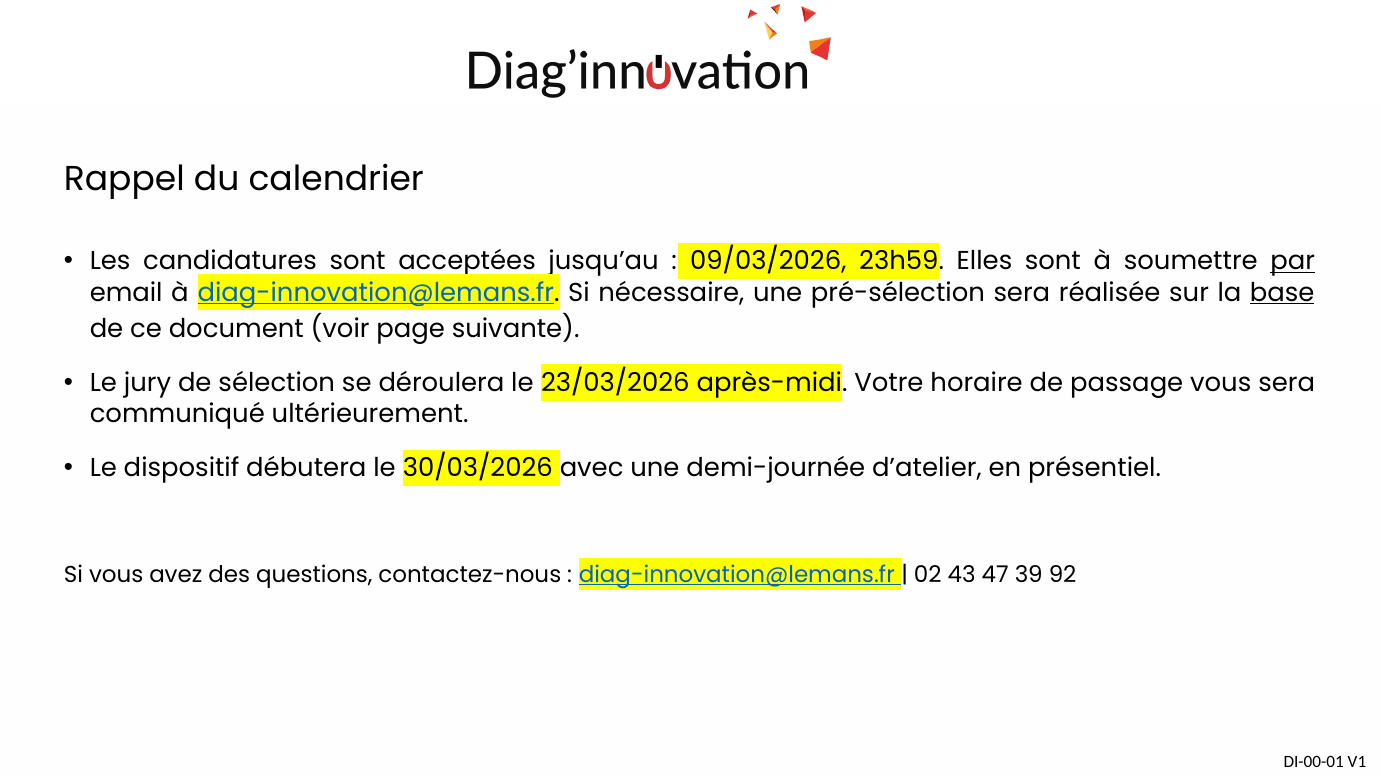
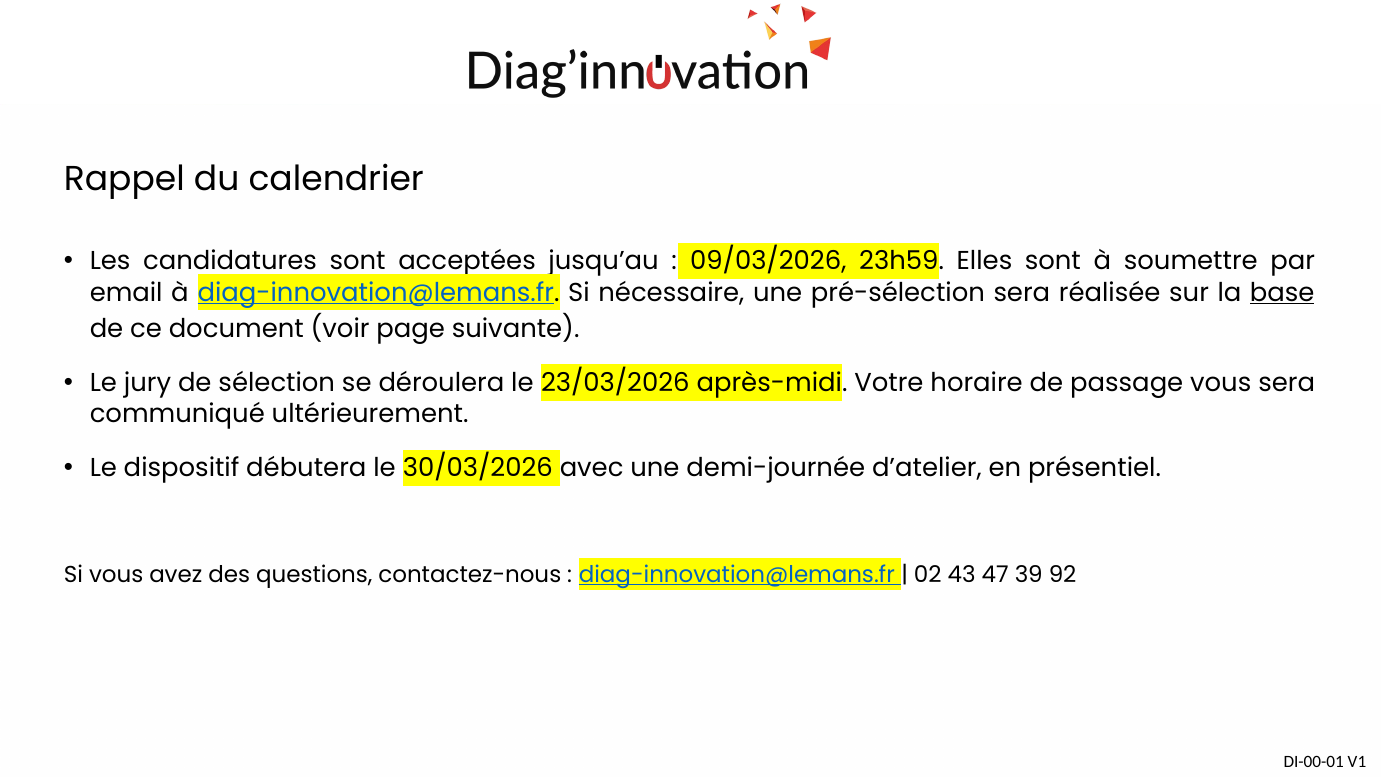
par underline: present -> none
